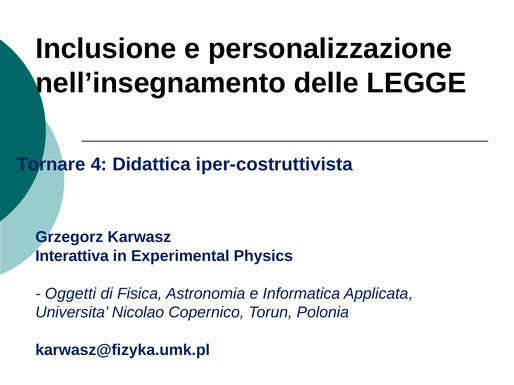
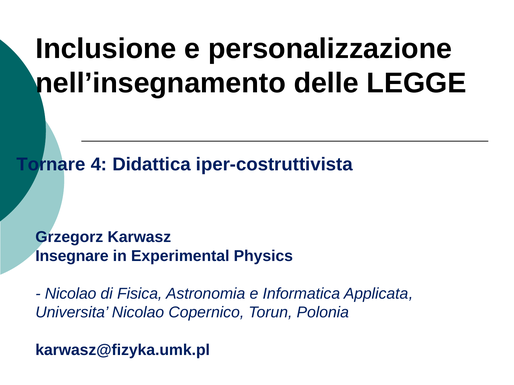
Interattiva: Interattiva -> Insegnare
Oggetti at (70, 294): Oggetti -> Nicolao
